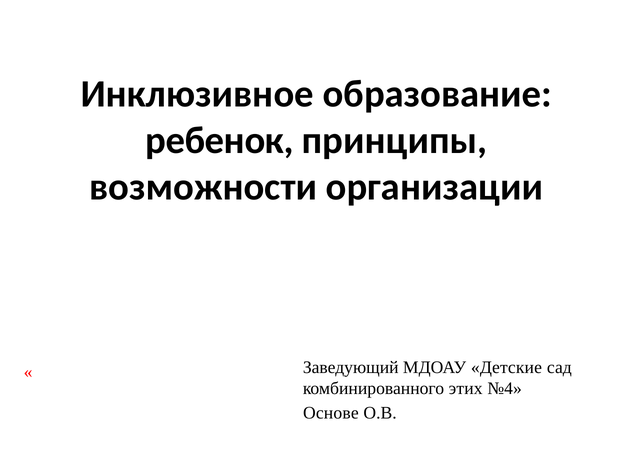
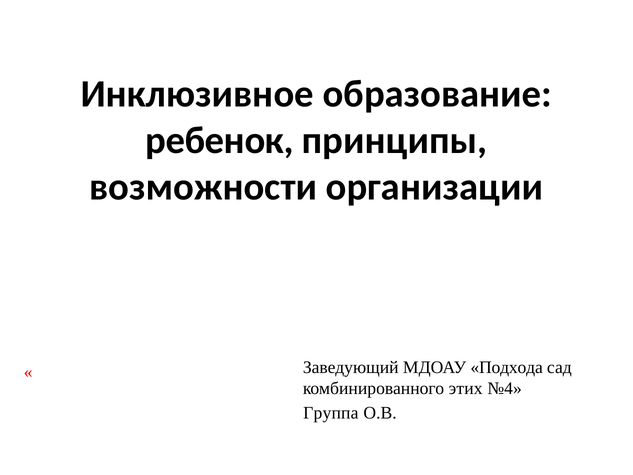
Детские: Детские -> Подхода
Основе: Основе -> Группа
